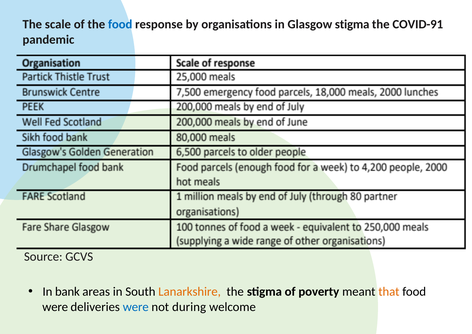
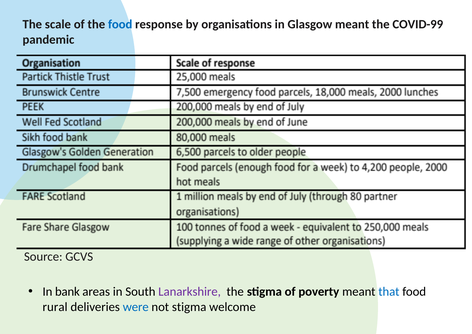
Glasgow stigma: stigma -> meant
COVID-91: COVID-91 -> COVID-99
Lanarkshire colour: orange -> purple
that colour: orange -> blue
were at (55, 307): were -> rural
not during: during -> stigma
